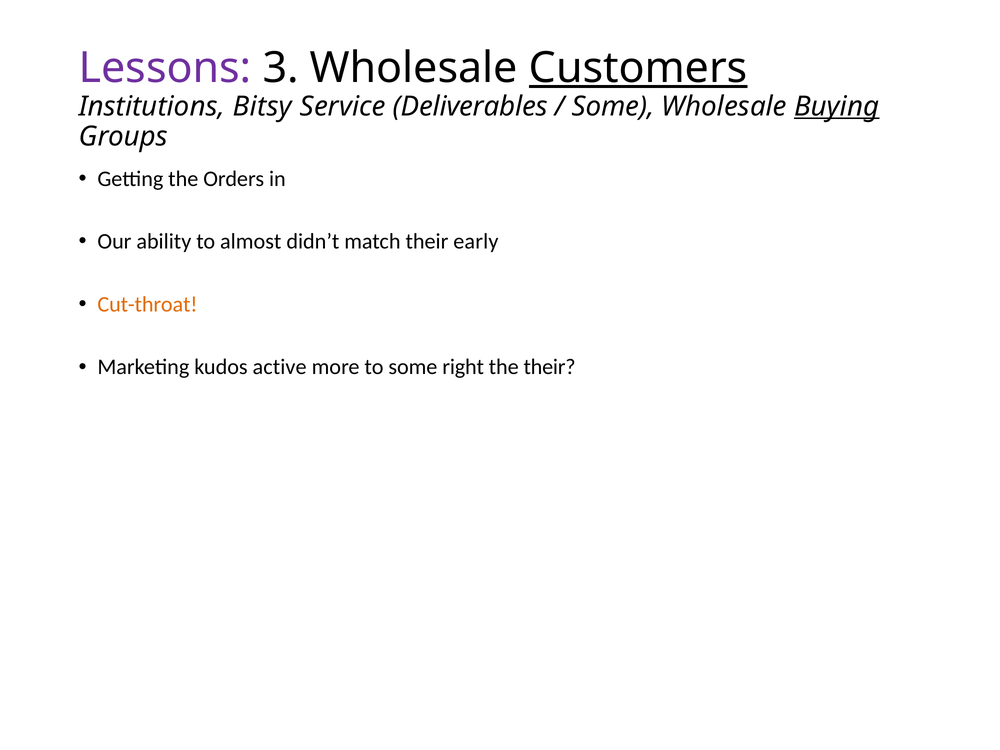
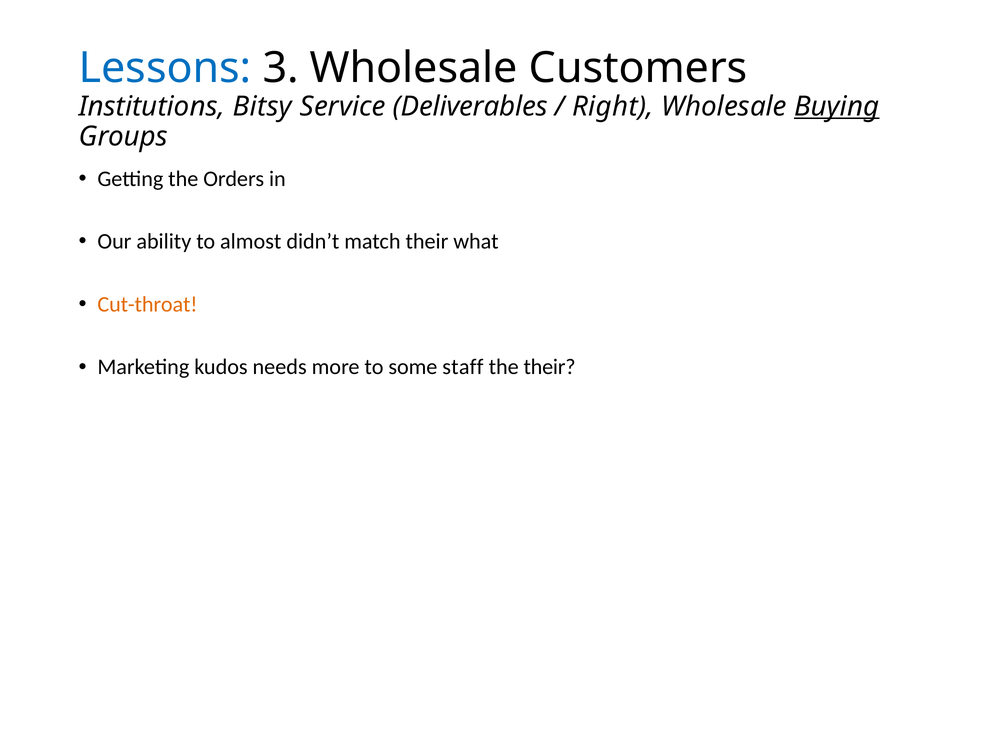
Lessons colour: purple -> blue
Customers underline: present -> none
Some at (613, 106): Some -> Right
early: early -> what
active: active -> needs
right: right -> staff
